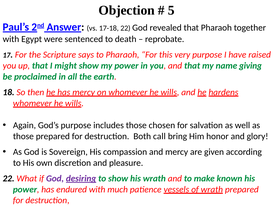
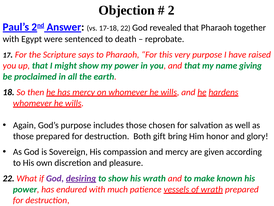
5: 5 -> 2
call: call -> gift
